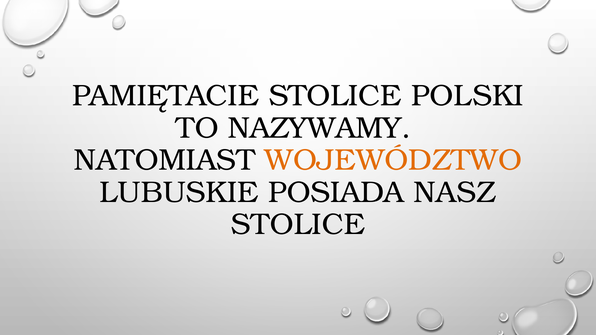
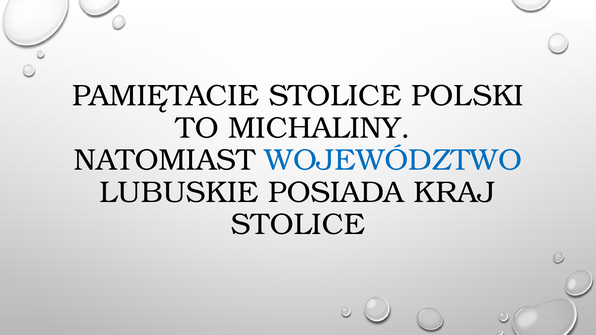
NAZYWAMY: NAZYWAMY -> MICHALINY
WOJEWÓDZTWO colour: orange -> blue
NASZ: NASZ -> KRAJ
